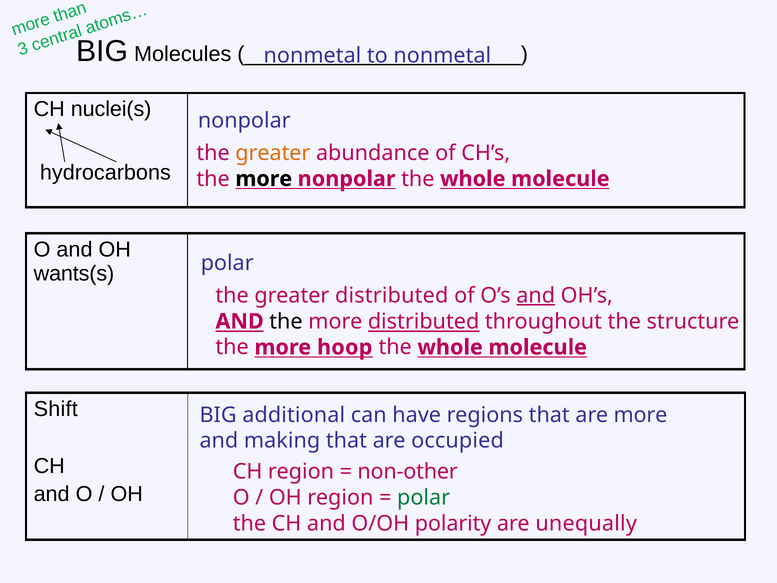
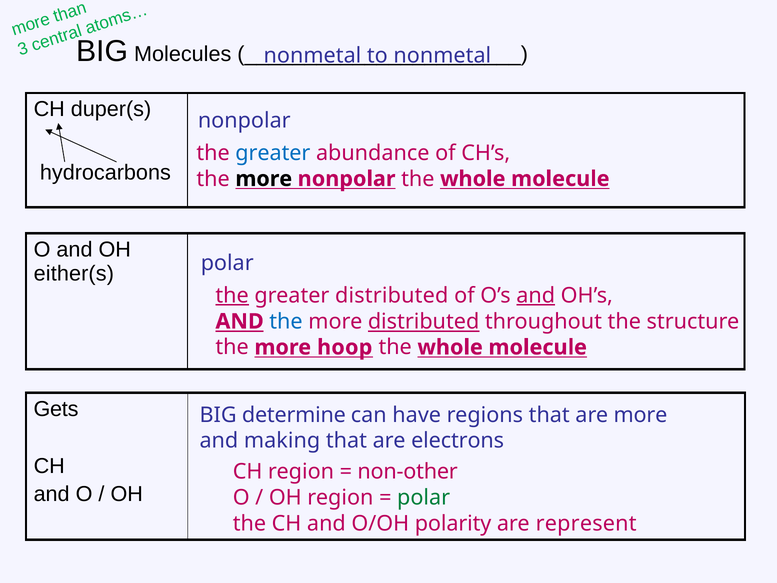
nuclei(s: nuclei(s -> duper(s
greater at (273, 153) colour: orange -> blue
wants(s: wants(s -> either(s
the at (232, 295) underline: none -> present
the at (286, 321) colour: black -> blue
Shift: Shift -> Gets
additional: additional -> determine
occupied: occupied -> electrons
unequally: unequally -> represent
